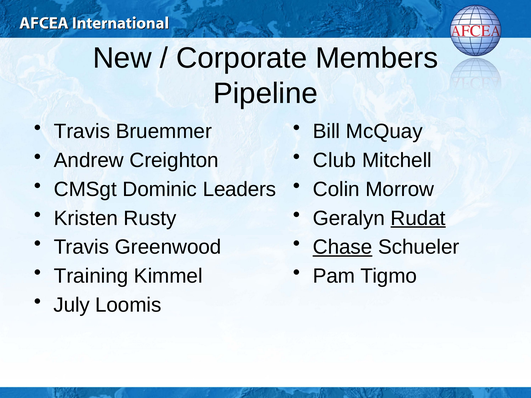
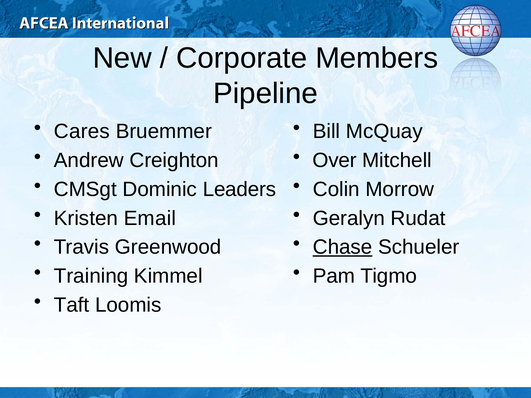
Travis at (82, 132): Travis -> Cares
Club: Club -> Over
Rusty: Rusty -> Email
Rudat underline: present -> none
July: July -> Taft
